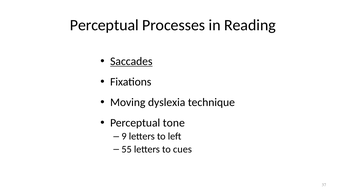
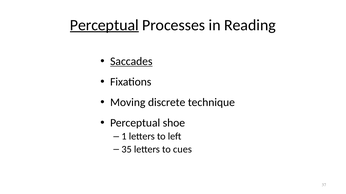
Perceptual at (104, 25) underline: none -> present
dyslexia: dyslexia -> discrete
tone: tone -> shoe
9: 9 -> 1
55: 55 -> 35
